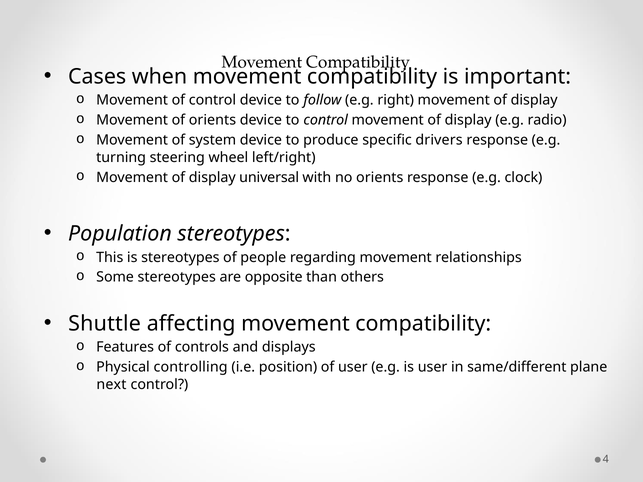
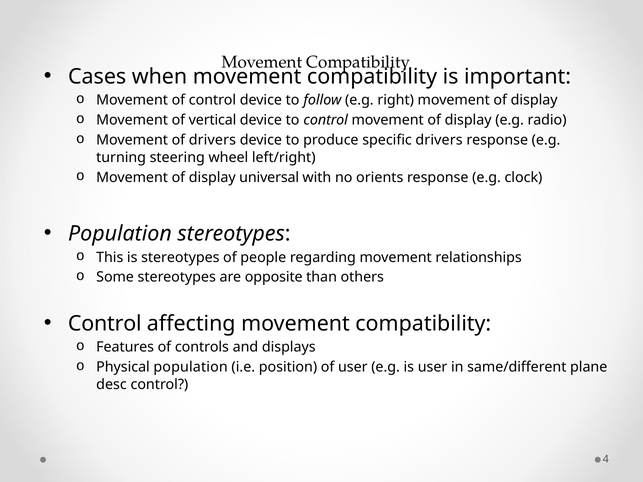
of orients: orients -> vertical
of system: system -> drivers
Shuttle at (105, 324): Shuttle -> Control
Physical controlling: controlling -> population
next: next -> desc
